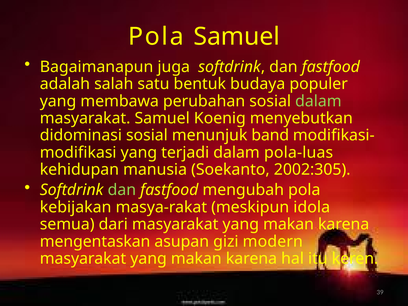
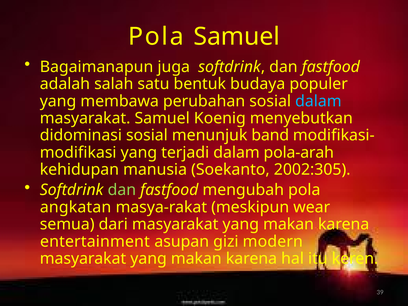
dalam at (318, 101) colour: light green -> light blue
pola-luas: pola-luas -> pola-arah
kebijakan: kebijakan -> angkatan
idola: idola -> wear
mengentaskan: mengentaskan -> entertainment
